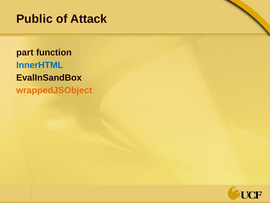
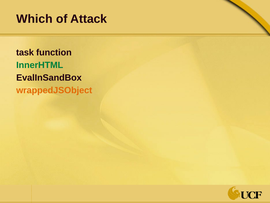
Public: Public -> Which
part: part -> task
InnerHTML colour: blue -> green
